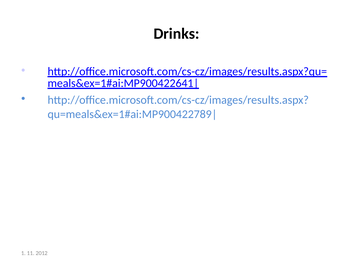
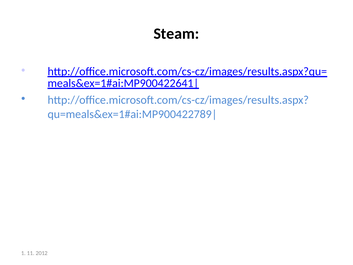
Drinks: Drinks -> Steam
